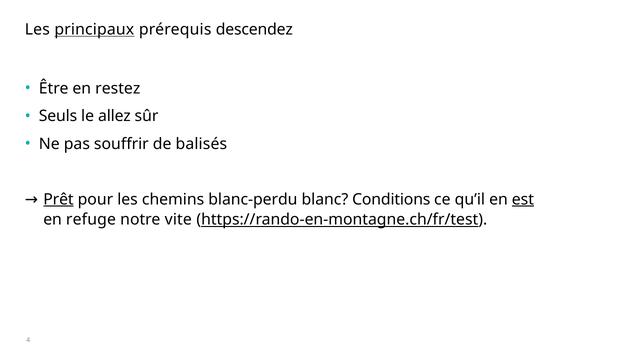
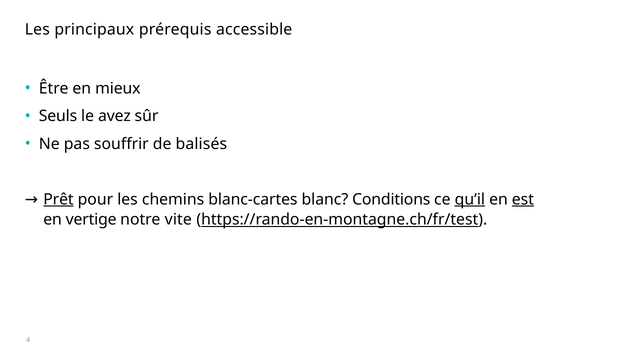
principaux underline: present -> none
descendez: descendez -> accessible
restez: restez -> mieux
allez: allez -> avez
blanc-perdu: blanc-perdu -> blanc-cartes
qu’il underline: none -> present
refuge: refuge -> vertige
